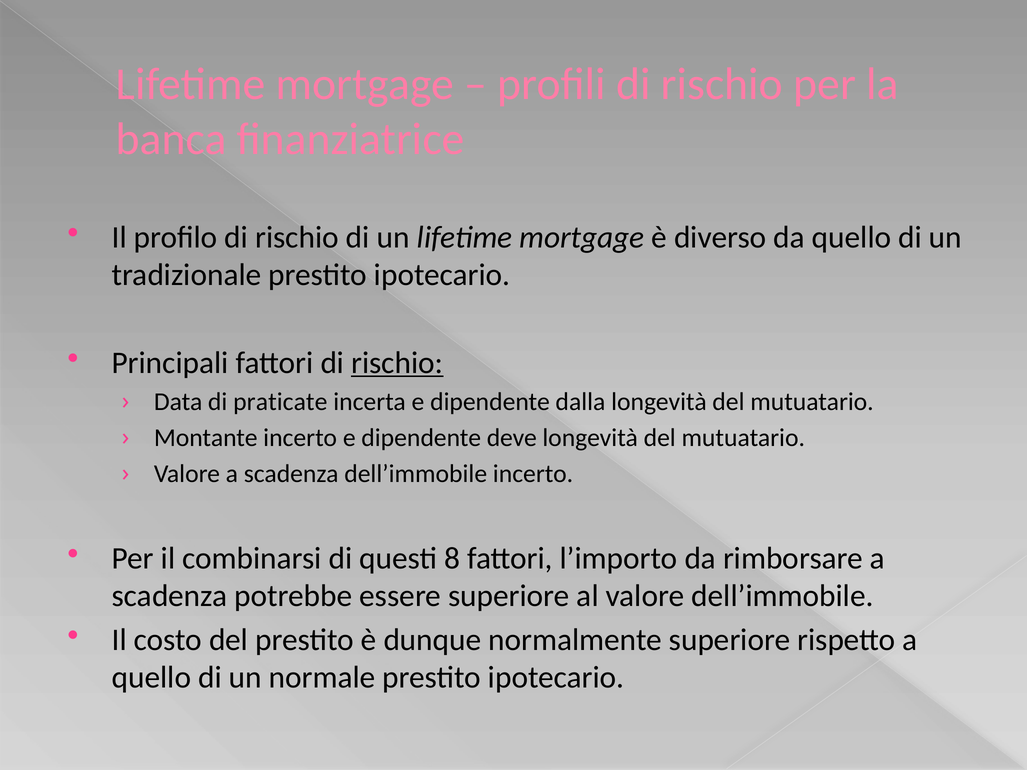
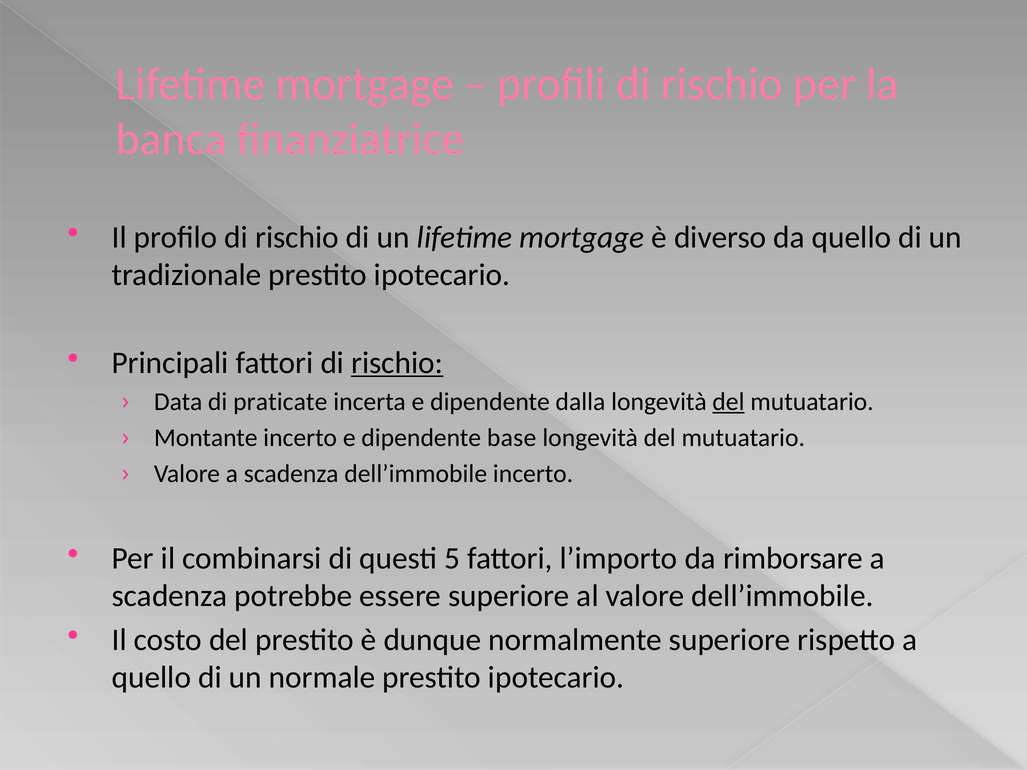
del at (728, 402) underline: none -> present
deve: deve -> base
8: 8 -> 5
